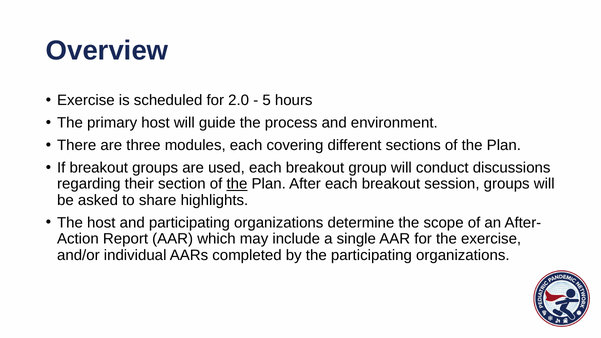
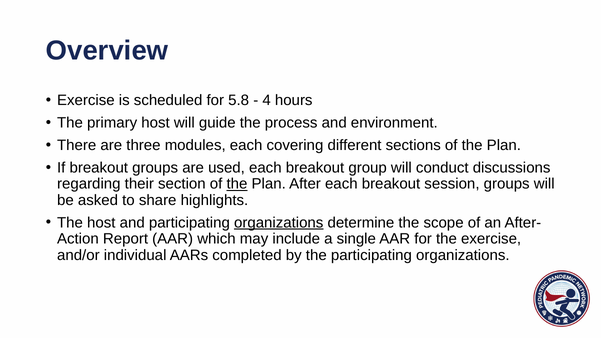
2.0: 2.0 -> 5.8
5: 5 -> 4
organizations at (279, 223) underline: none -> present
